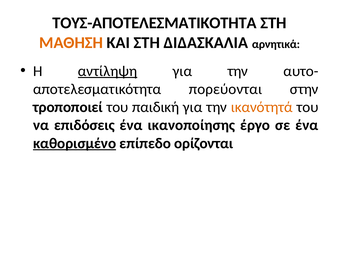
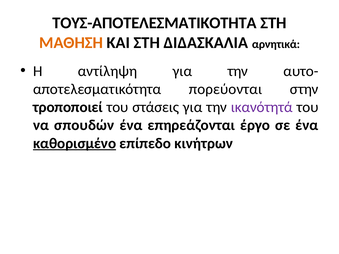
αντίληψη underline: present -> none
παιδική: παιδική -> στάσεις
ικανότητά colour: orange -> purple
επιδόσεις: επιδόσεις -> σπουδών
ικανοποίησης: ικανοποίησης -> επηρεάζονται
ορίζονται: ορίζονται -> κινήτρων
